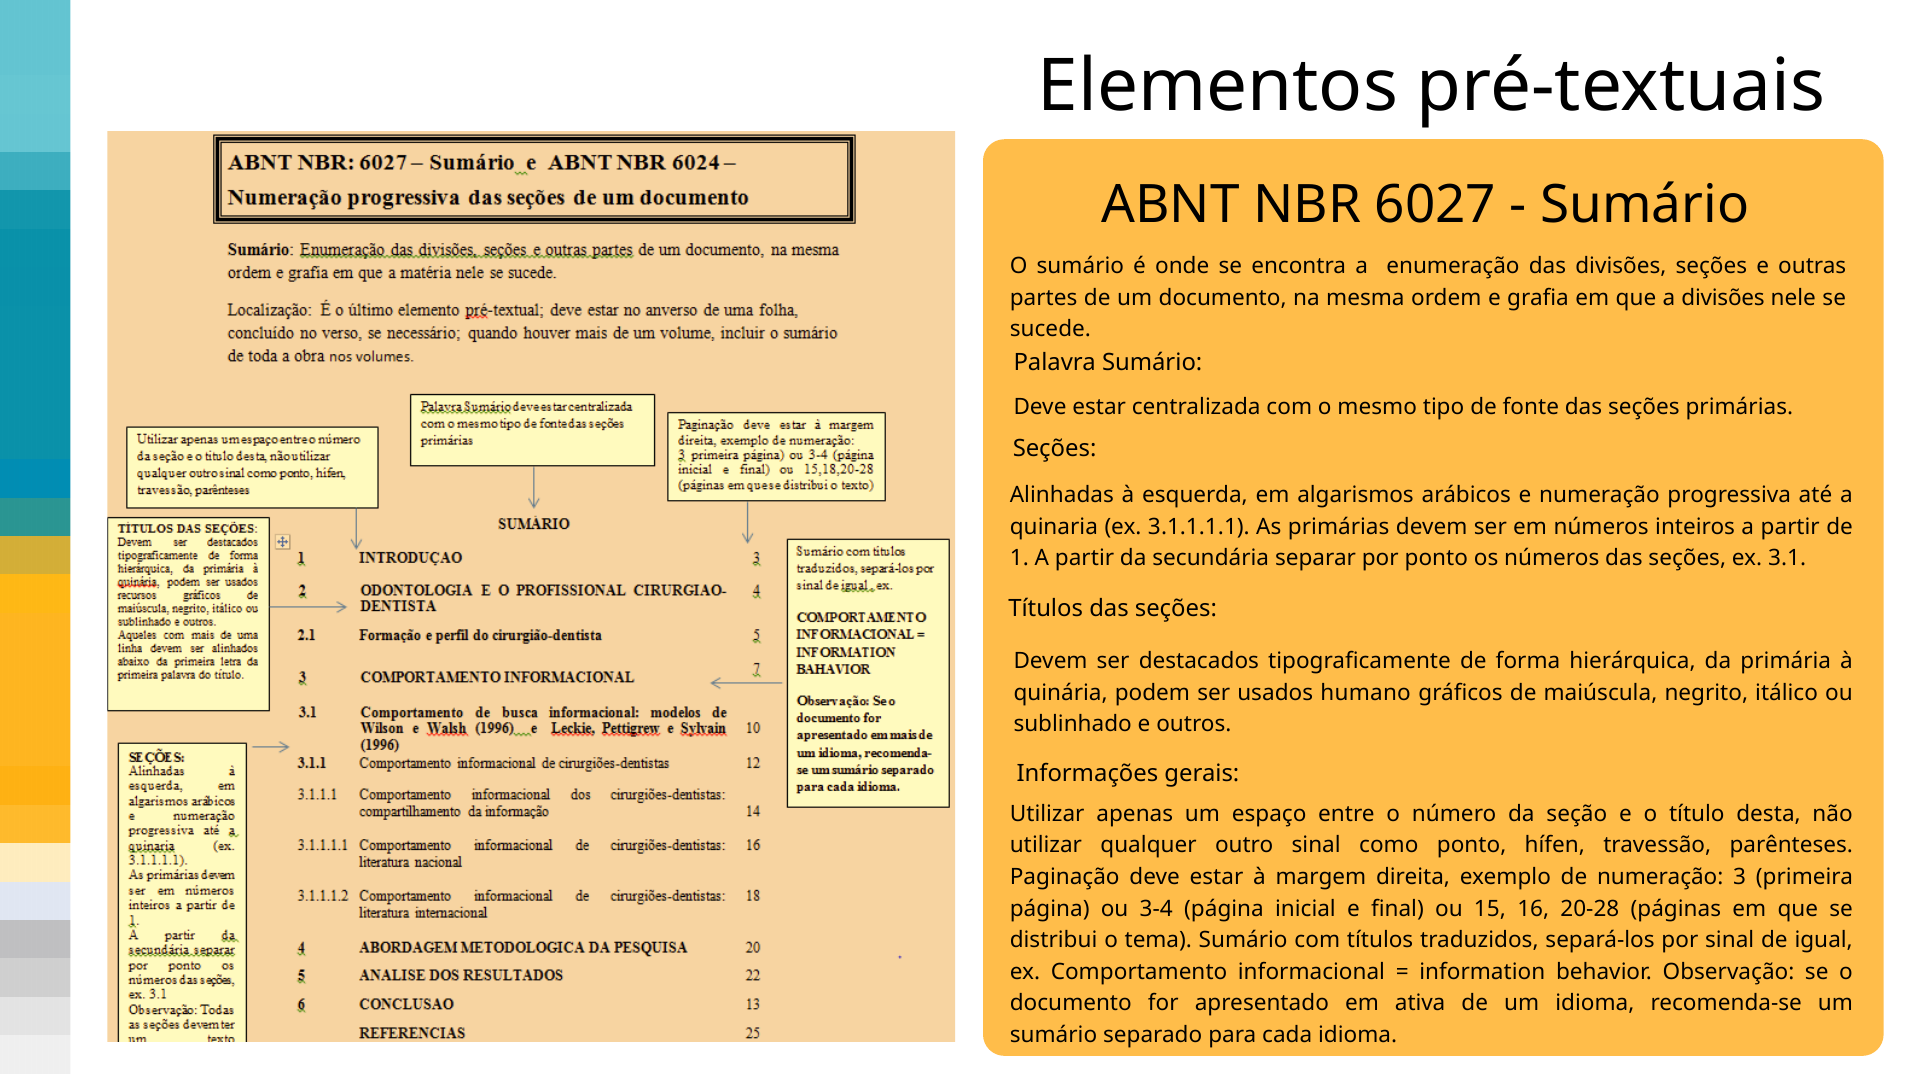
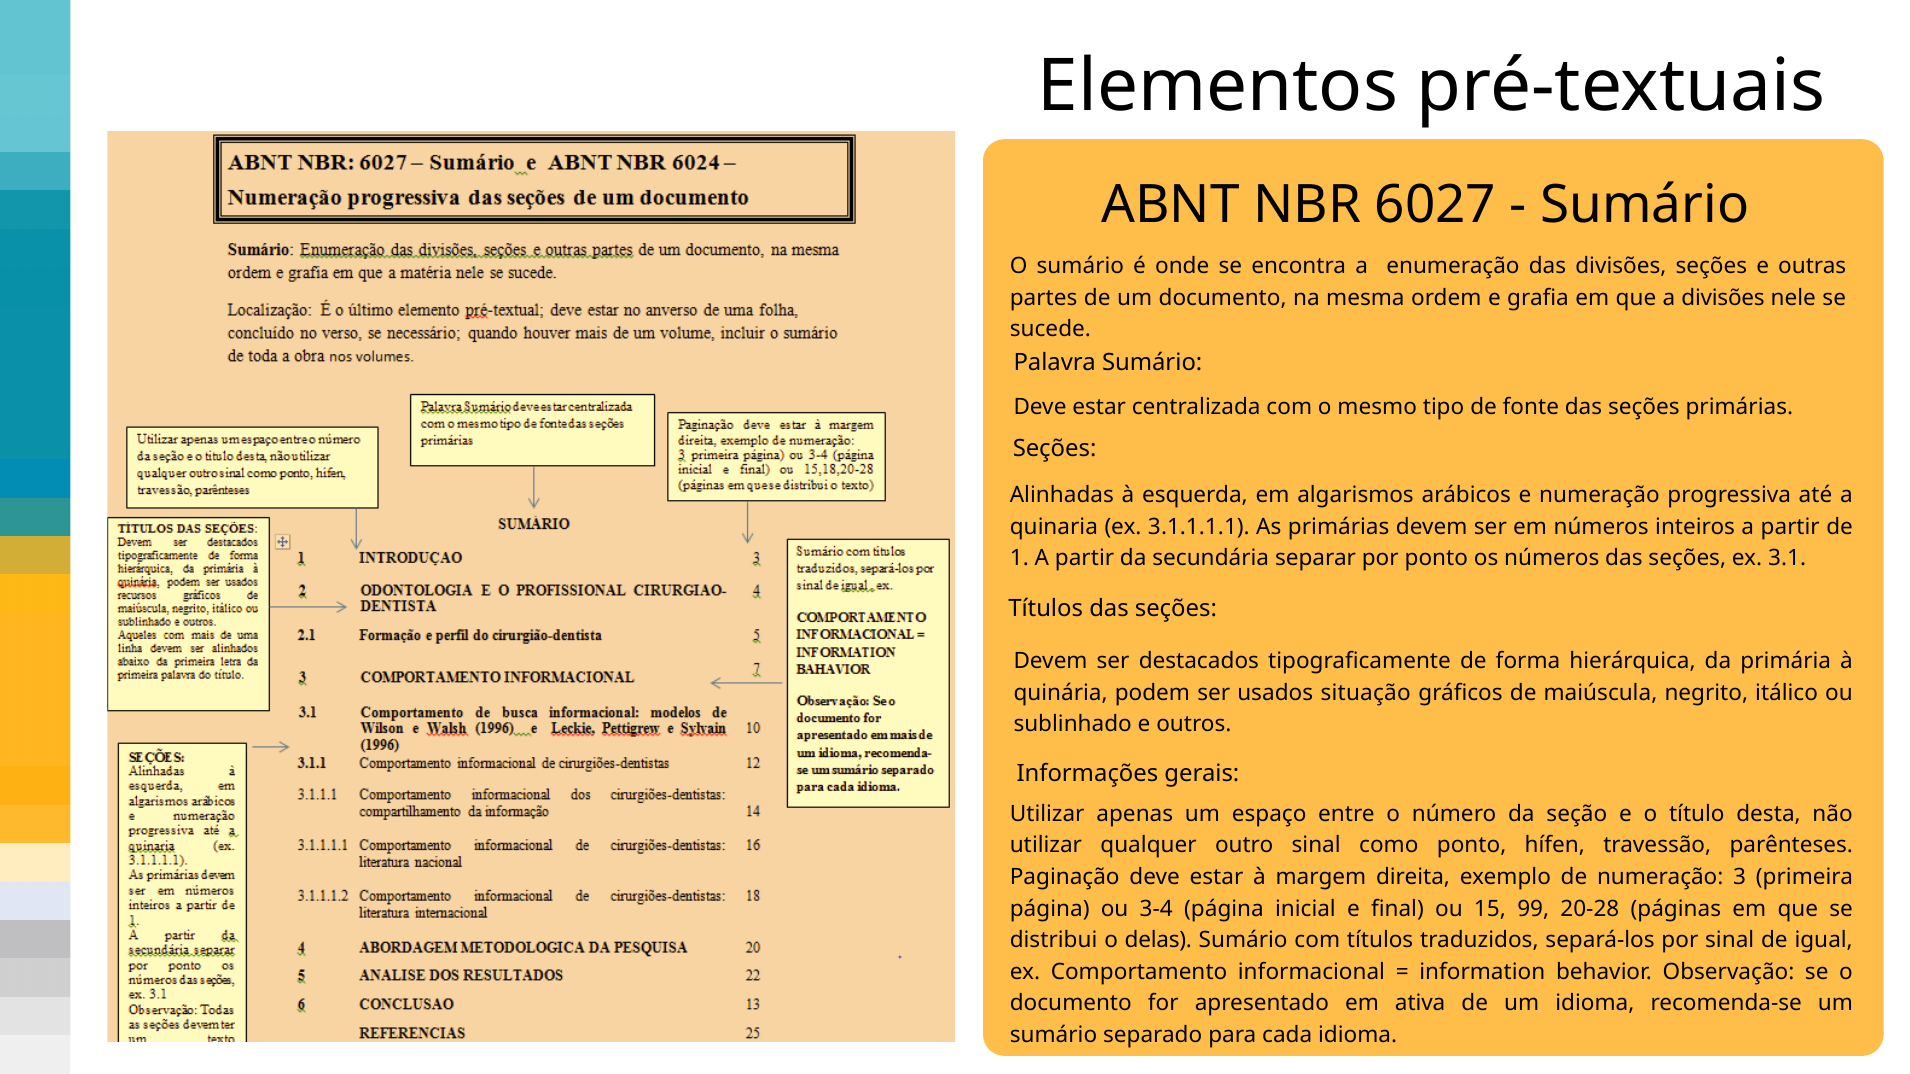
humano: humano -> situação
16: 16 -> 99
tema: tema -> delas
